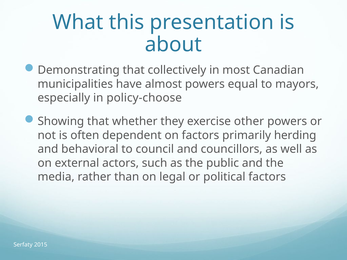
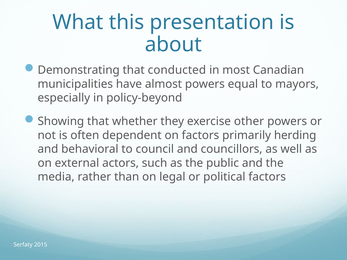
collectively: collectively -> conducted
policy-choose: policy-choose -> policy-beyond
